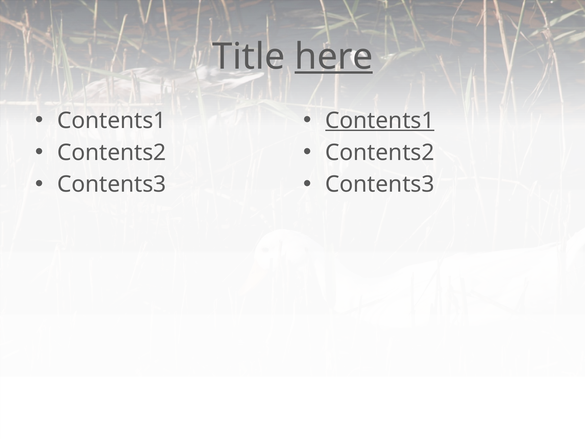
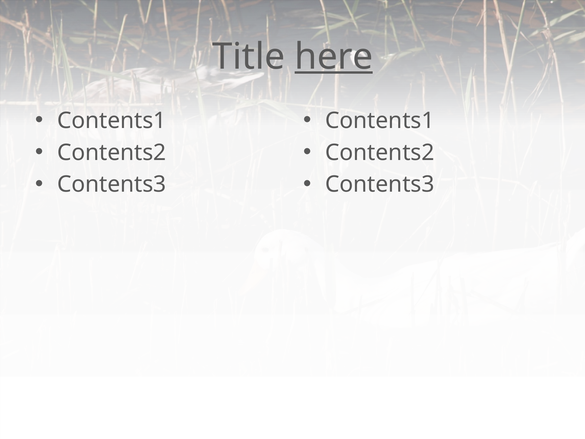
Contents1 at (380, 121) underline: present -> none
